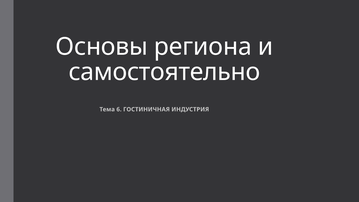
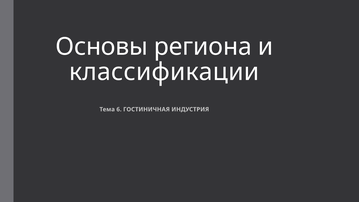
самостоятельно: самостоятельно -> классификации
